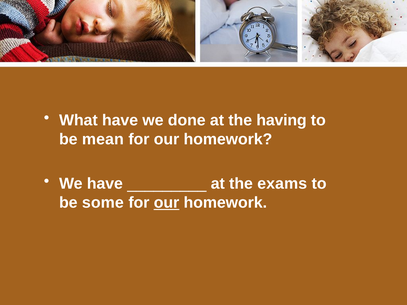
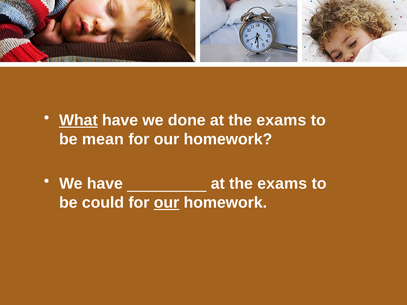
What underline: none -> present
done at the having: having -> exams
some: some -> could
